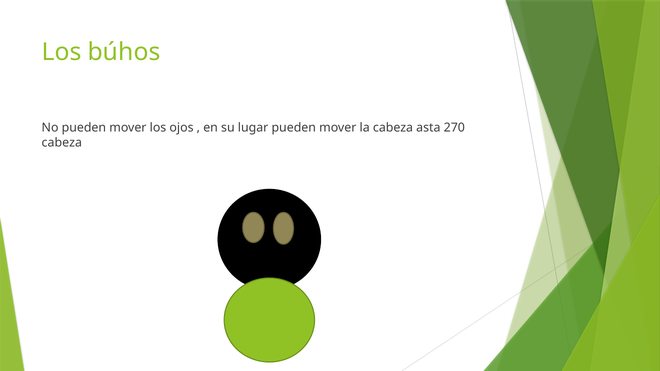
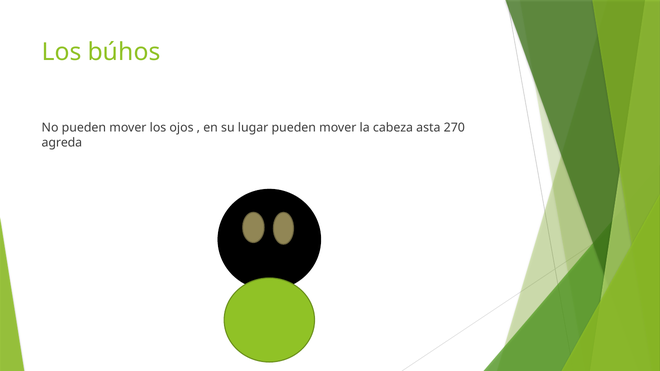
cabeza at (62, 143): cabeza -> agreda
